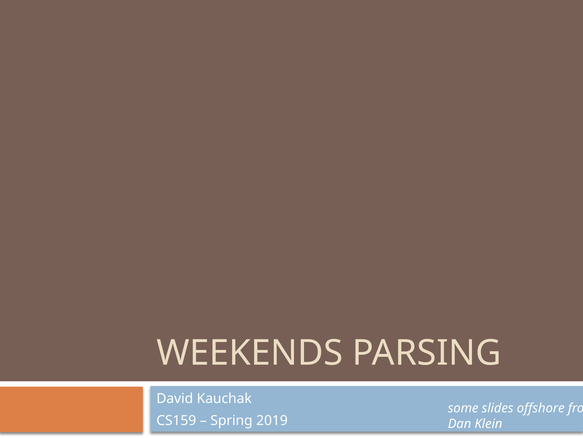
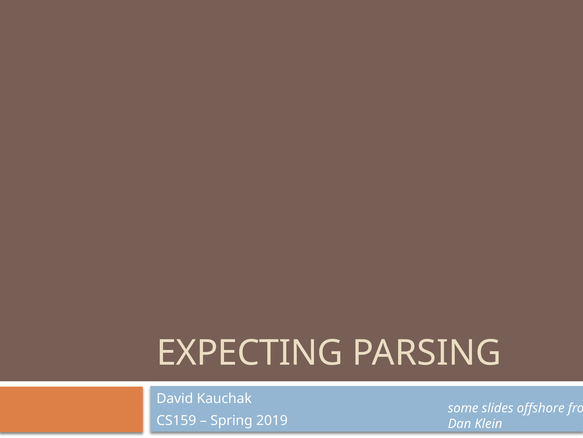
WEEKENDS: WEEKENDS -> EXPECTING
